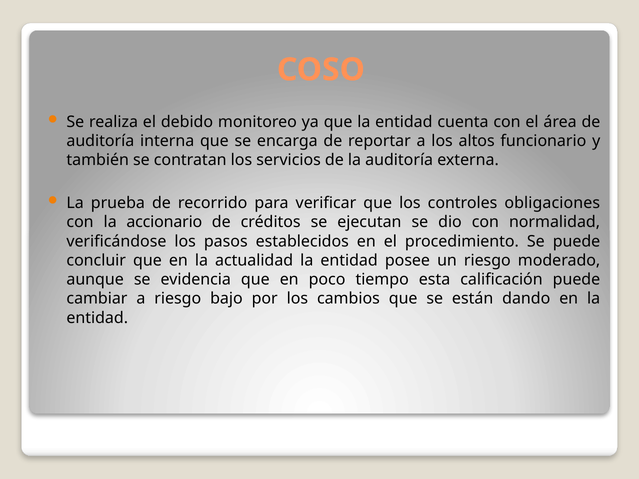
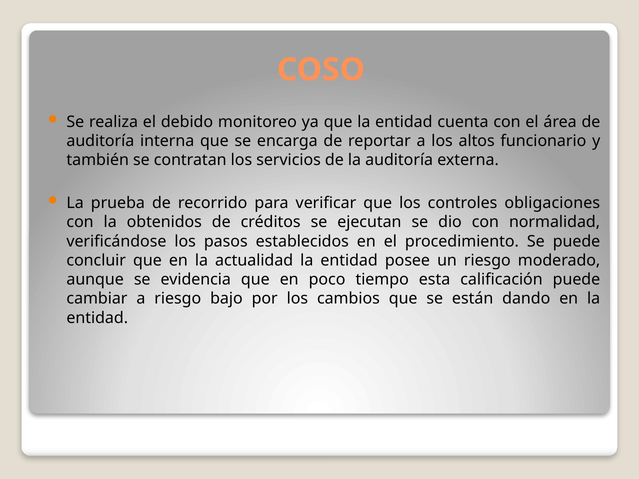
accionario: accionario -> obtenidos
